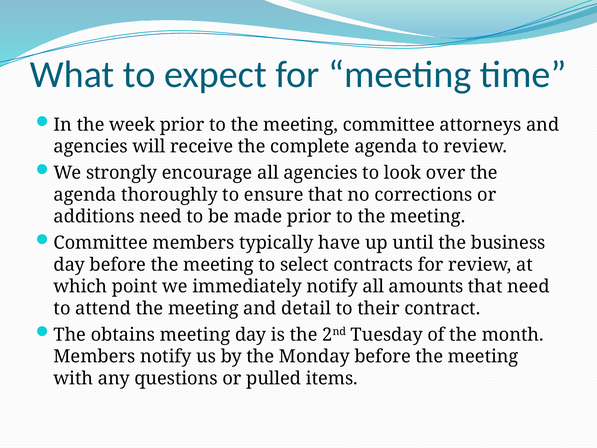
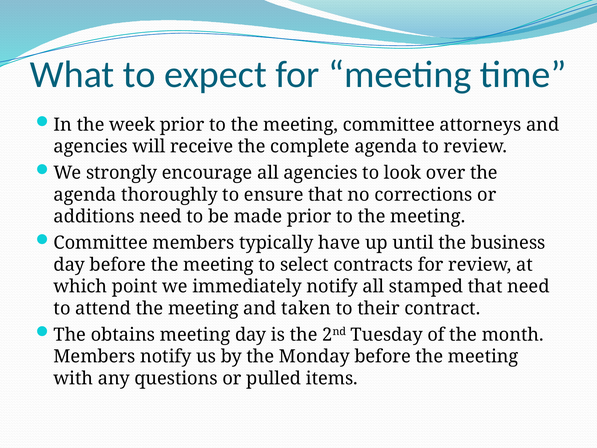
amounts: amounts -> stamped
detail: detail -> taken
